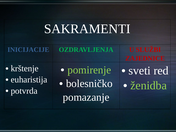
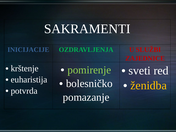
ženidba colour: light green -> yellow
